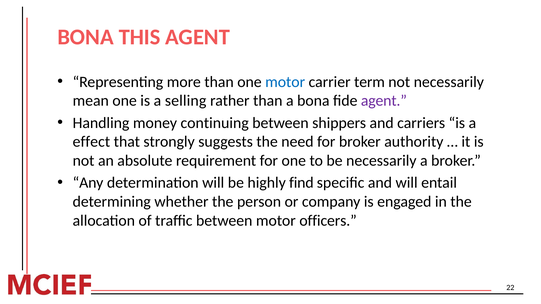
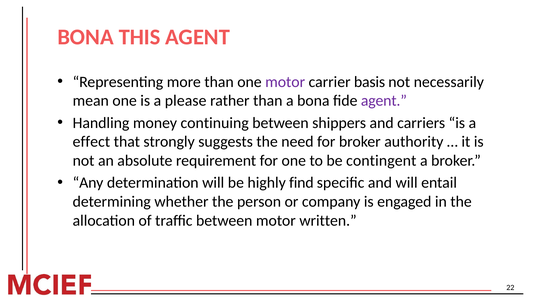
motor at (285, 82) colour: blue -> purple
term: term -> basis
selling: selling -> please
be necessarily: necessarily -> contingent
officers: officers -> written
